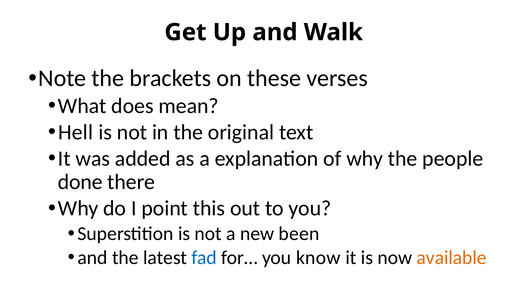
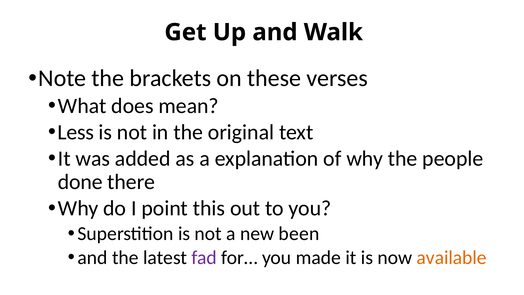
Hell: Hell -> Less
fad colour: blue -> purple
know: know -> made
